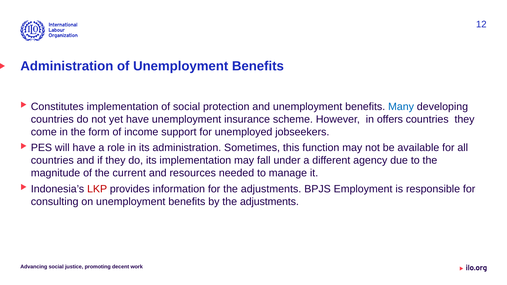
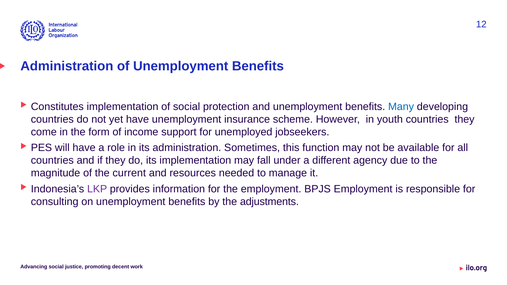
offers: offers -> youth
LKP colour: red -> purple
for the adjustments: adjustments -> employment
